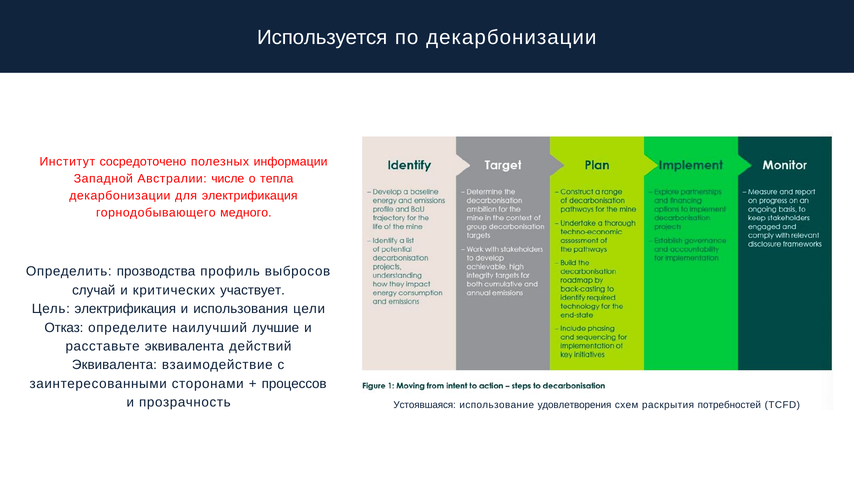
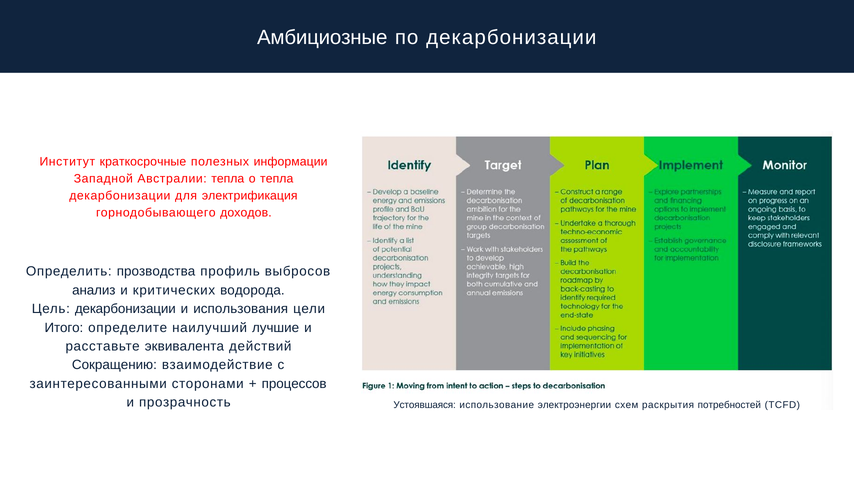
Используется: Используется -> Амбициозные
сосредоточено: сосредоточено -> краткосрочные
Австралии числе: числе -> тепла
медного: медного -> доходов
случай: случай -> анализ
участвует: участвует -> водорода
Цель электрификация: электрификация -> декарбонизации
Отказ: Отказ -> Итого
Эквивалента at (114, 365): Эквивалента -> Сокращению
удовлетворения: удовлетворения -> электроэнергии
